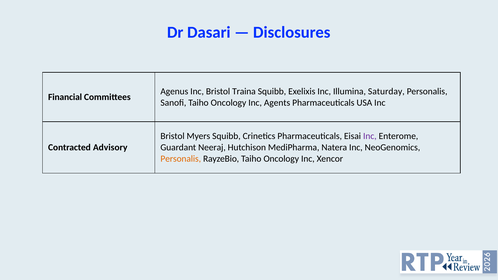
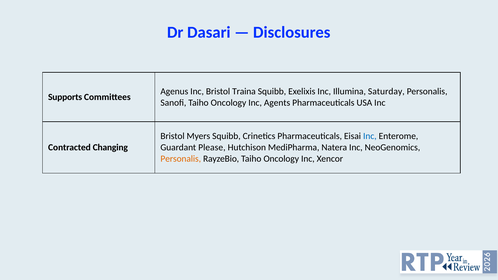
Financial: Financial -> Supports
Inc at (370, 136) colour: purple -> blue
Advisory: Advisory -> Changing
Neeraj: Neeraj -> Please
